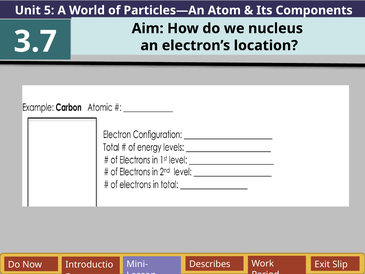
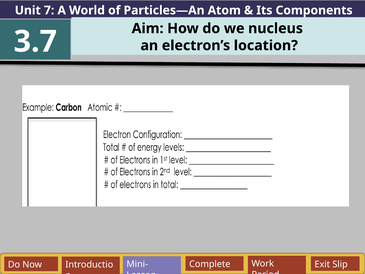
5: 5 -> 7
Describes: Describes -> Complete
